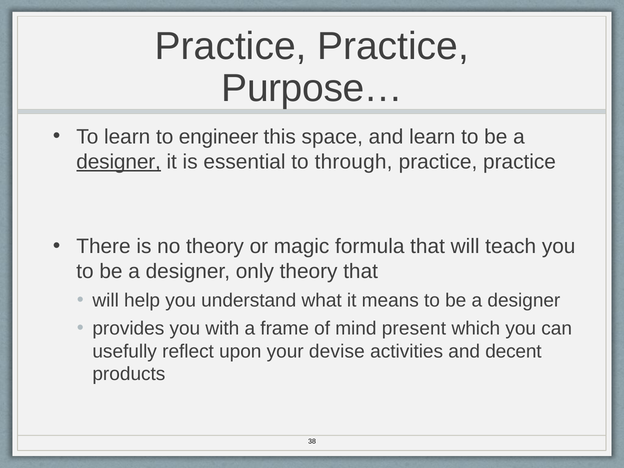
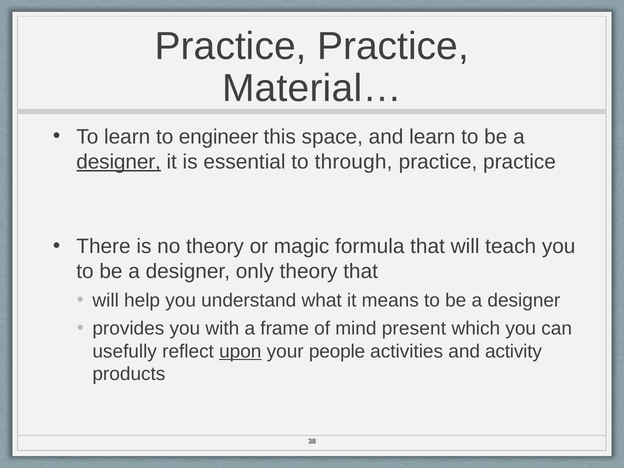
Purpose…: Purpose… -> Material…
upon underline: none -> present
devise: devise -> people
decent: decent -> activity
